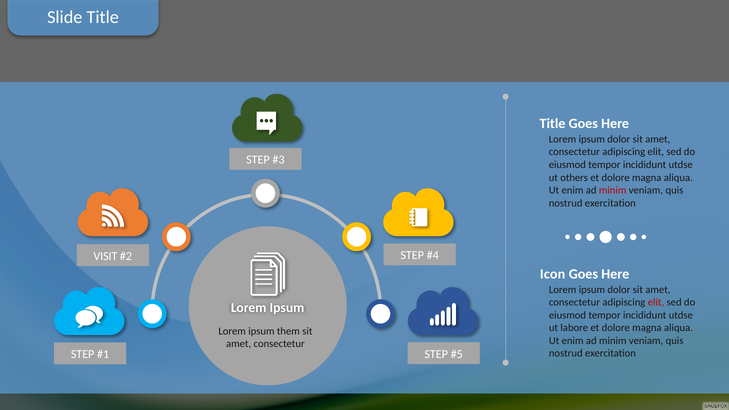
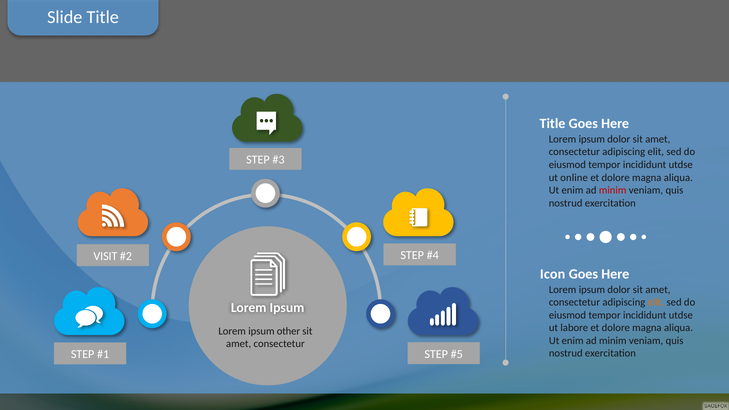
others: others -> online
elit at (656, 302) colour: red -> orange
them: them -> other
